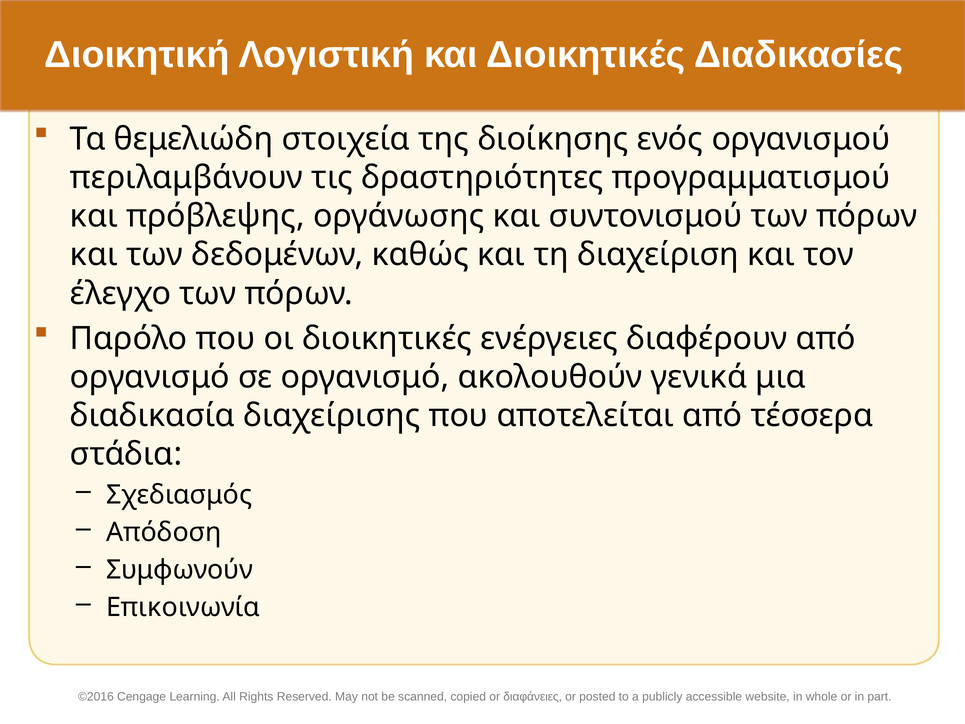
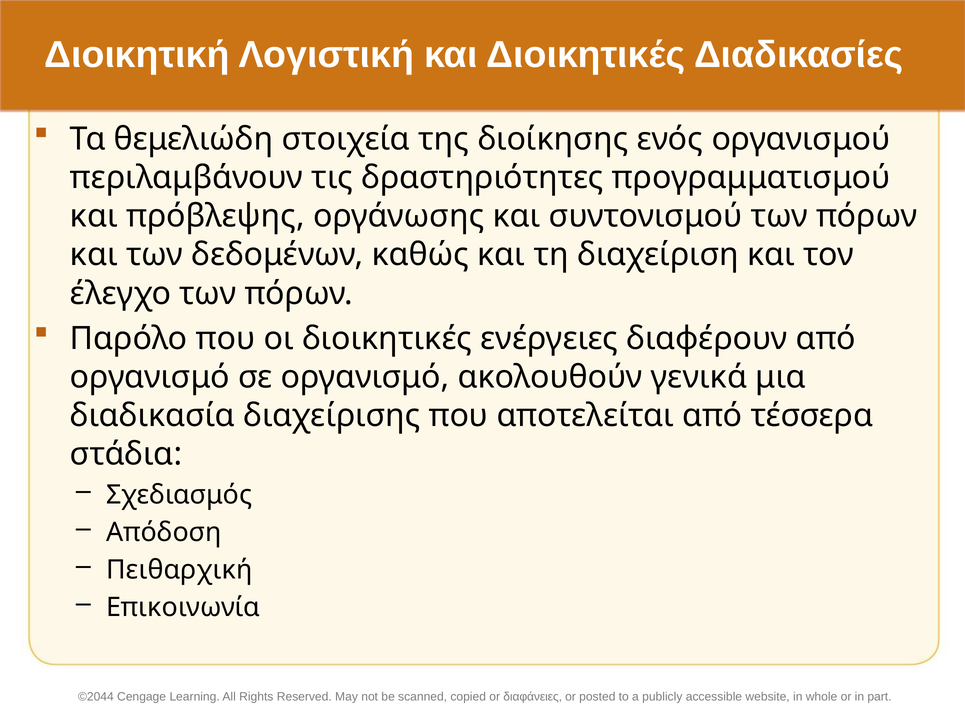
Συμφωνούν: Συμφωνούν -> Πειθαρχική
©2016: ©2016 -> ©2044
